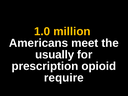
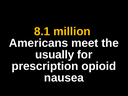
1.0: 1.0 -> 8.1
require: require -> nausea
